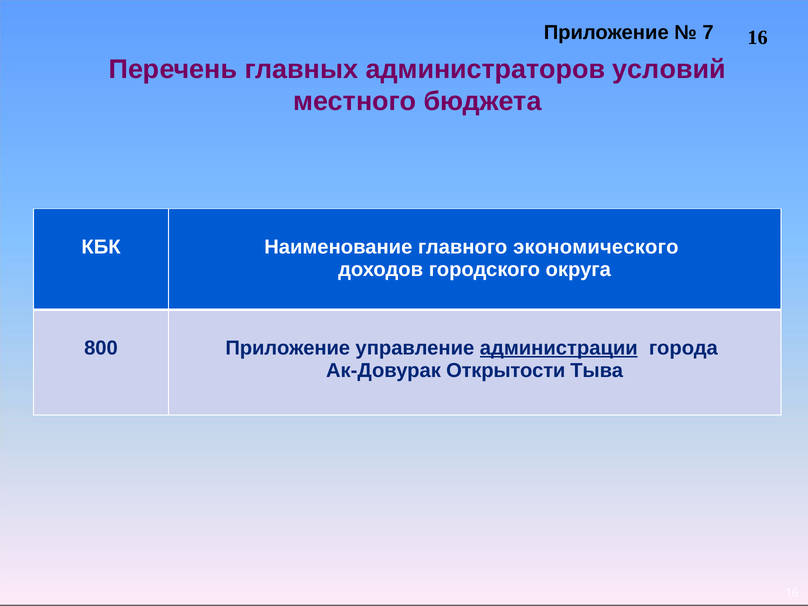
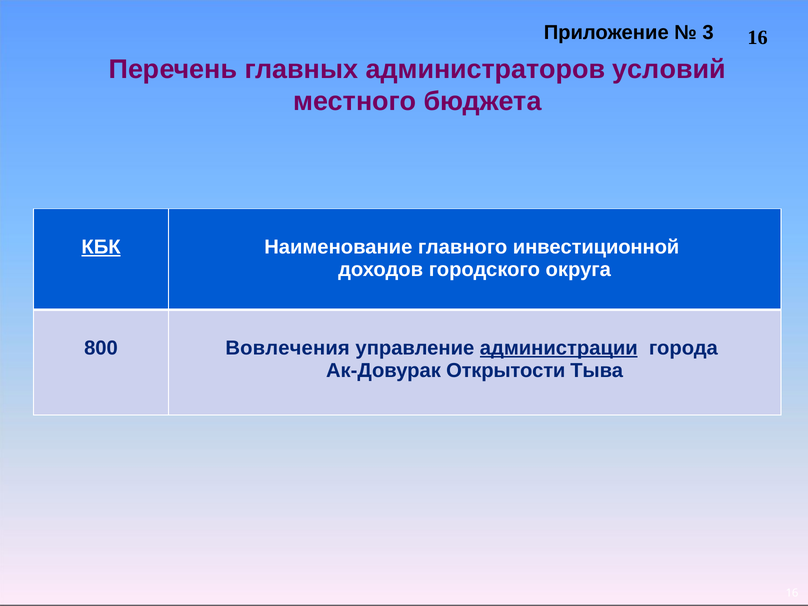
7: 7 -> 3
КБК underline: none -> present
экономического: экономического -> инвестиционной
800 Приложение: Приложение -> Вовлечения
